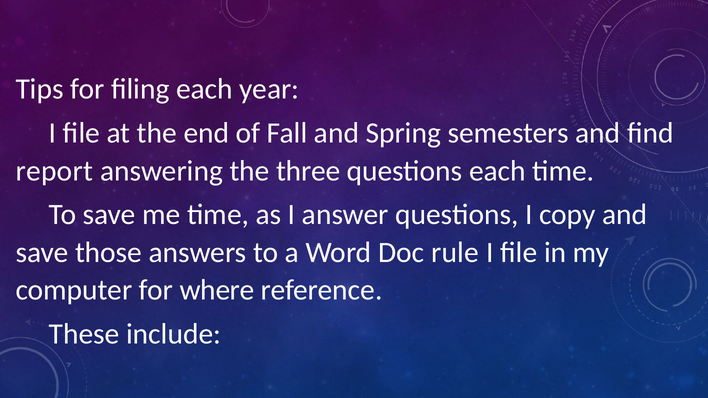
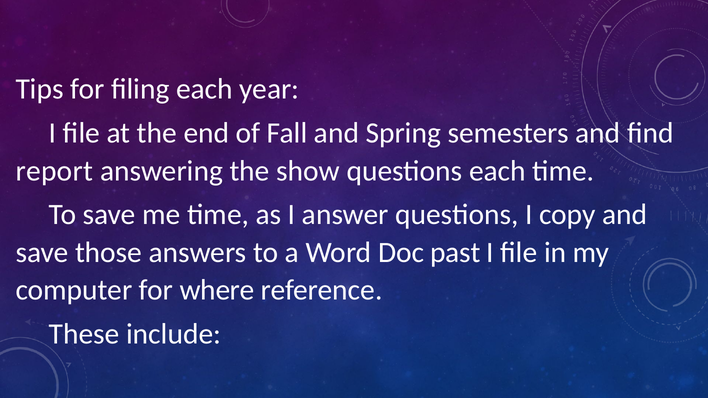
three: three -> show
rule: rule -> past
